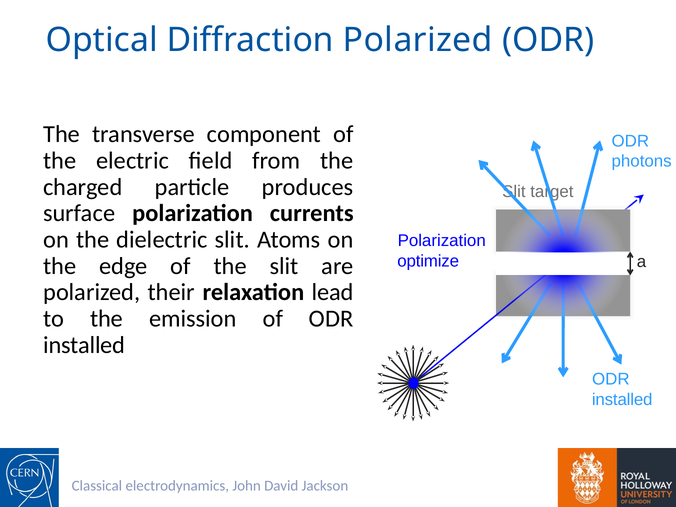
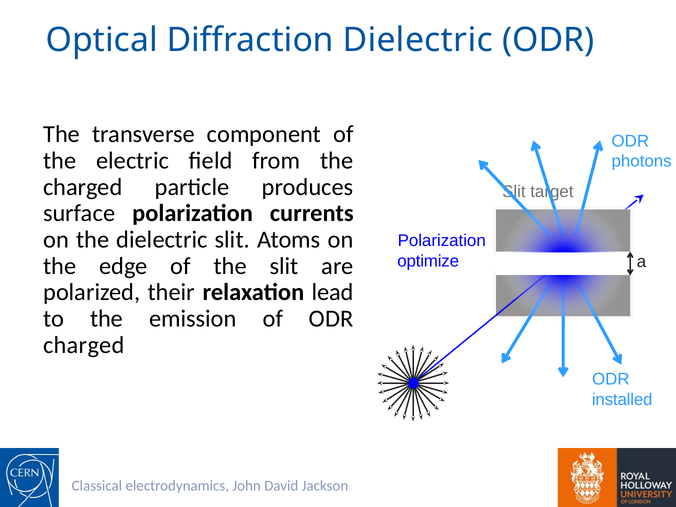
Diffraction Polarized: Polarized -> Dielectric
installed at (84, 345): installed -> charged
